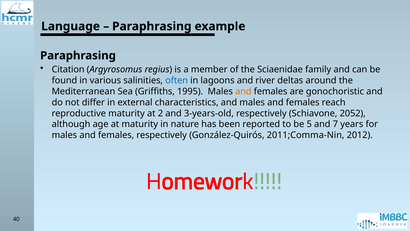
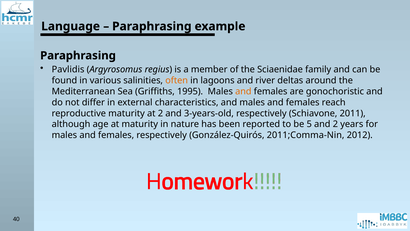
Citation: Citation -> Pavlidis
often colour: blue -> orange
2052: 2052 -> 2011
and 7: 7 -> 2
